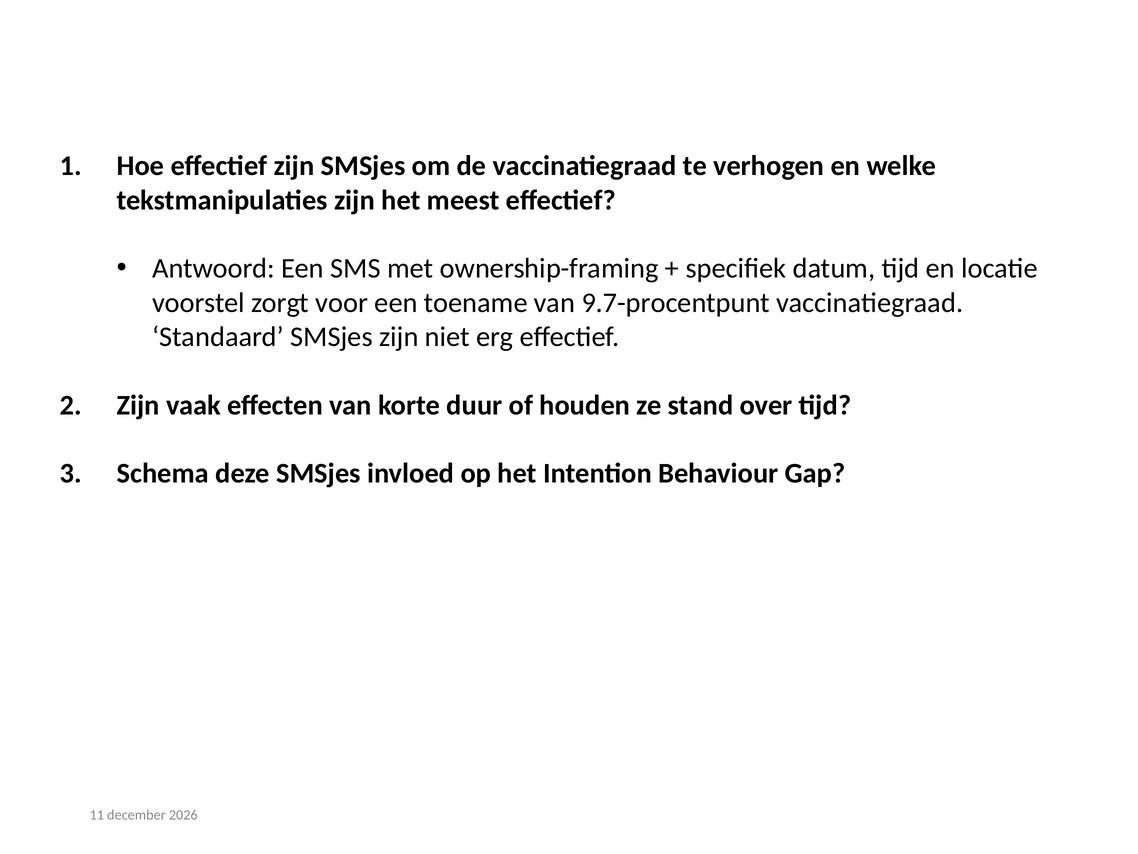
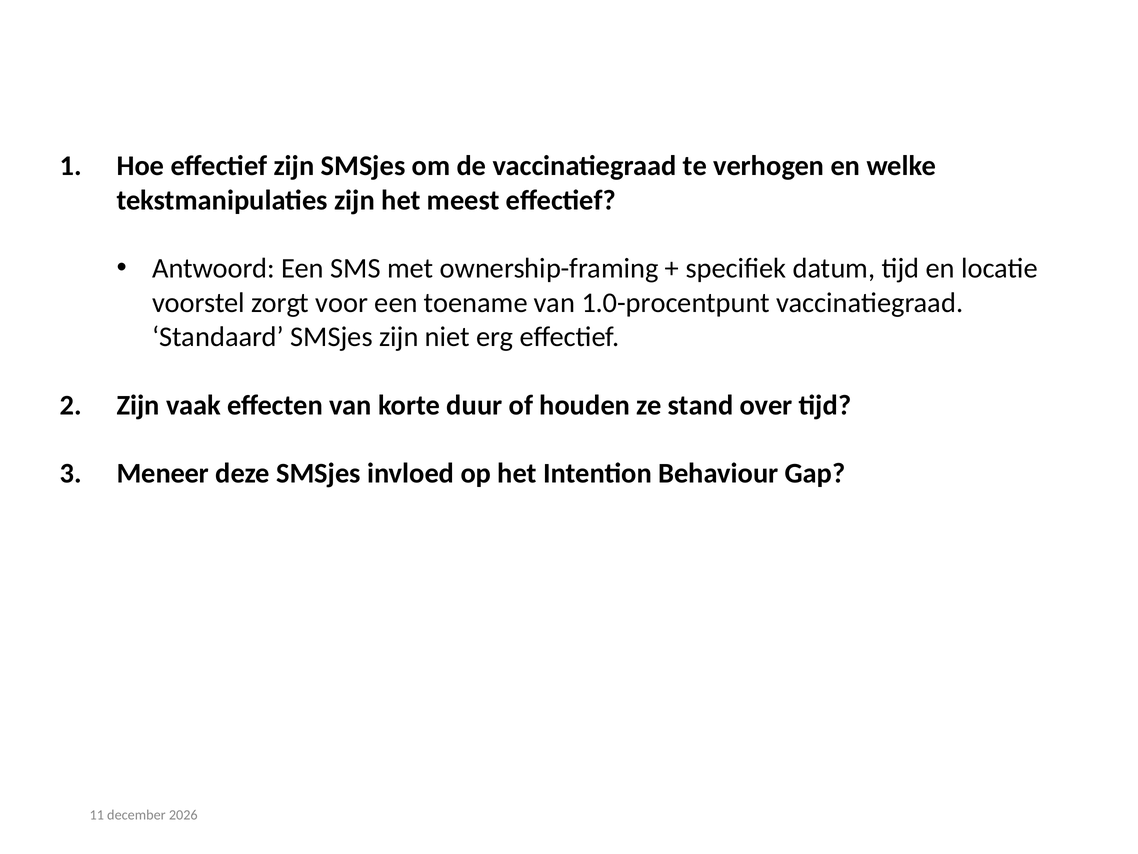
9.7-procentpunt: 9.7-procentpunt -> 1.0-procentpunt
Schema: Schema -> Meneer
